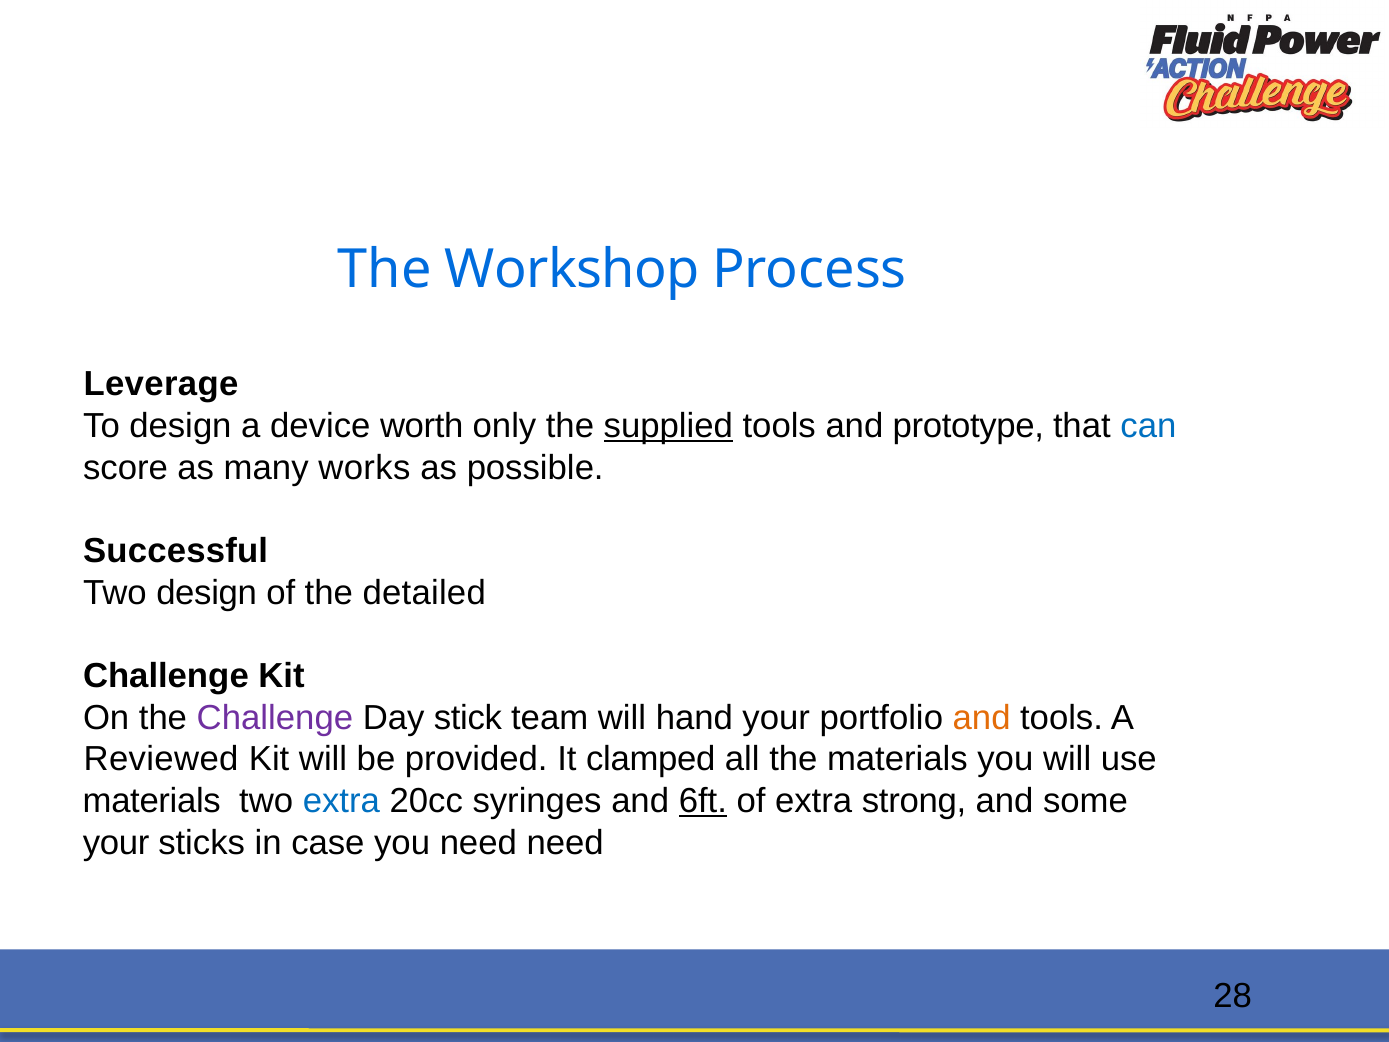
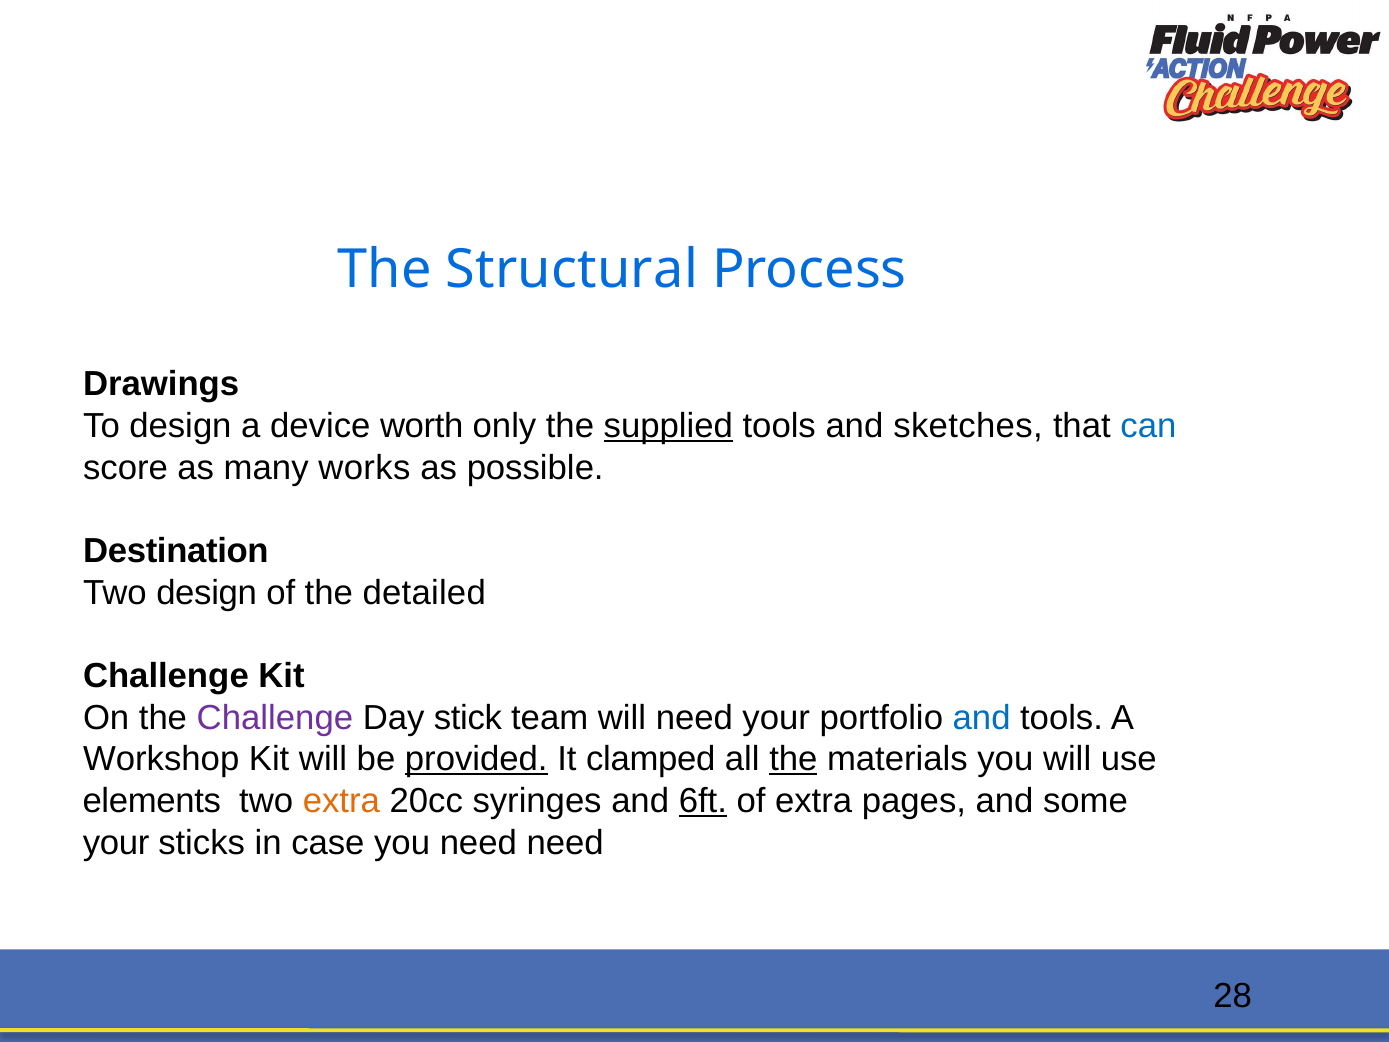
Workshop: Workshop -> Structural
Leverage: Leverage -> Drawings
prototype: prototype -> sketches
Successful: Successful -> Destination
will hand: hand -> need
and at (982, 718) colour: orange -> blue
Reviewed: Reviewed -> Workshop
provided underline: none -> present
the at (793, 759) underline: none -> present
materials at (152, 801): materials -> elements
extra at (341, 801) colour: blue -> orange
strong: strong -> pages
